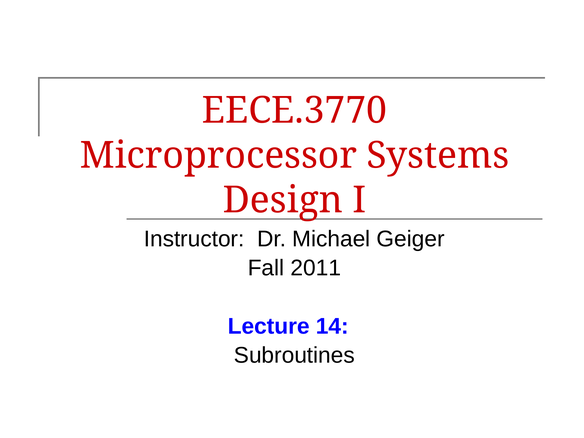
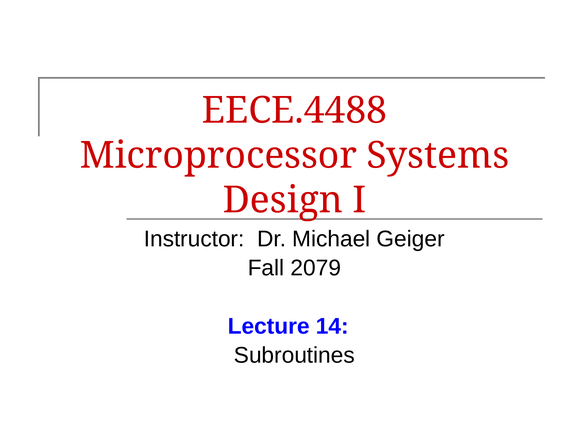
EECE.3770: EECE.3770 -> EECE.4488
2011: 2011 -> 2079
